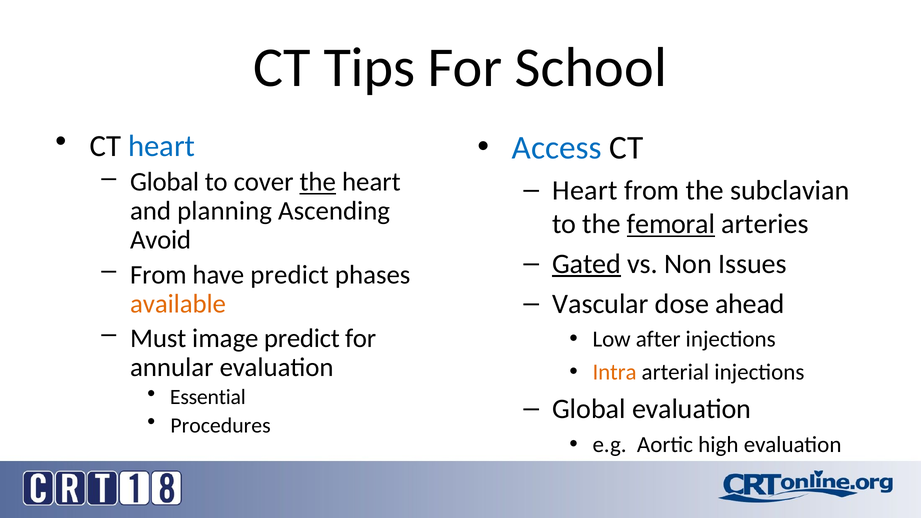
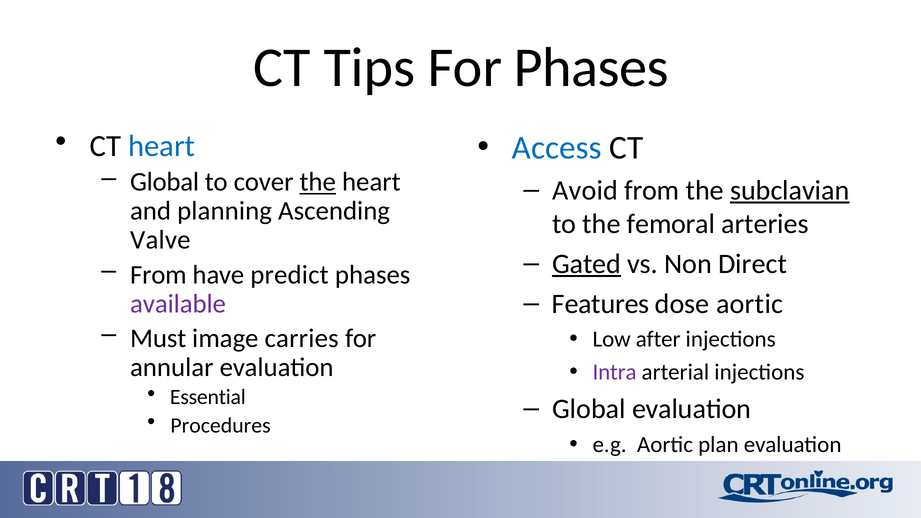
For School: School -> Phases
Heart at (585, 190): Heart -> Avoid
subclavian underline: none -> present
femoral underline: present -> none
Avoid: Avoid -> Valve
Issues: Issues -> Direct
Vascular: Vascular -> Features
dose ahead: ahead -> aortic
available colour: orange -> purple
image predict: predict -> carries
Intra colour: orange -> purple
high: high -> plan
